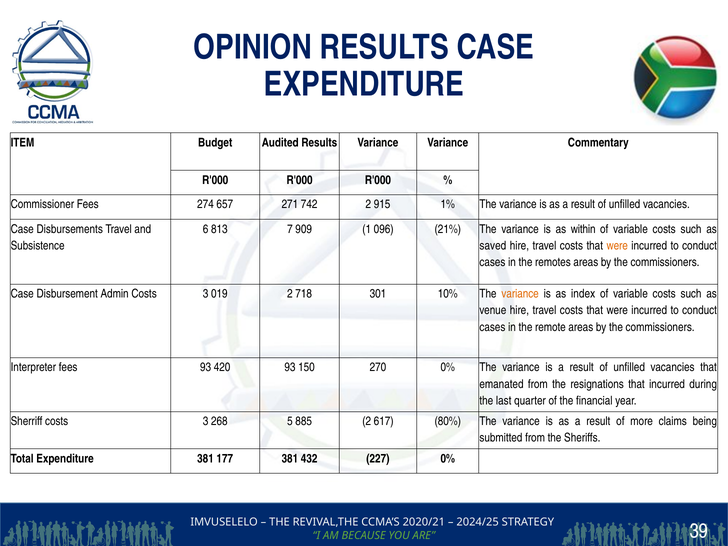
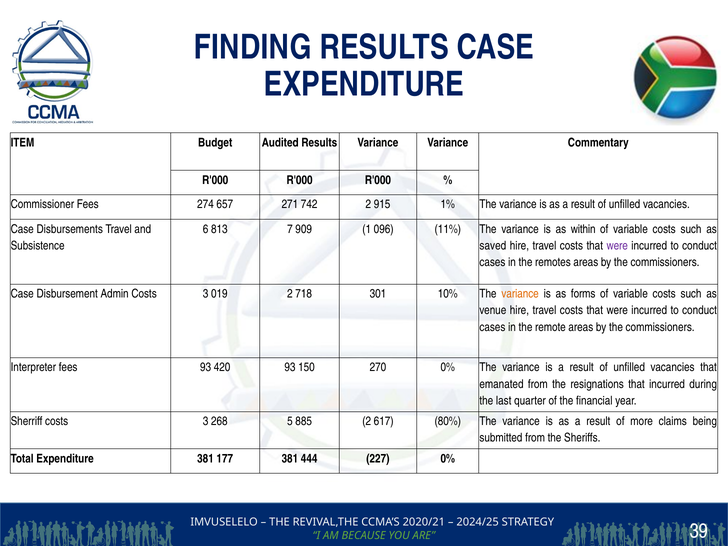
OPINION: OPINION -> FINDING
21%: 21% -> 11%
were at (617, 246) colour: orange -> purple
index: index -> forms
432: 432 -> 444
